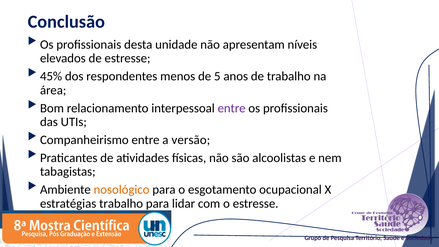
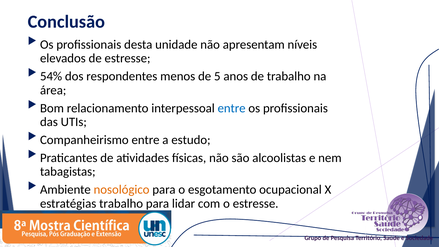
45%: 45% -> 54%
entre at (232, 108) colour: purple -> blue
versão: versão -> estudo
